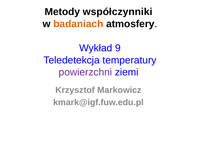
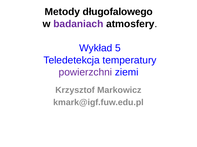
współczynniki: współczynniki -> długofalowego
badaniach colour: orange -> purple
9: 9 -> 5
